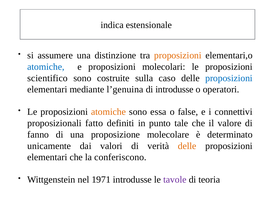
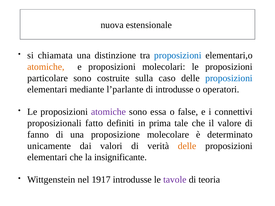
indica: indica -> nuova
assumere: assumere -> chiamata
proposizioni at (178, 55) colour: orange -> blue
atomiche at (46, 67) colour: blue -> orange
scientifico: scientifico -> particolare
l’genuina: l’genuina -> l’parlante
atomiche at (109, 112) colour: orange -> purple
punto: punto -> prima
conferiscono: conferiscono -> insignificante
1971: 1971 -> 1917
